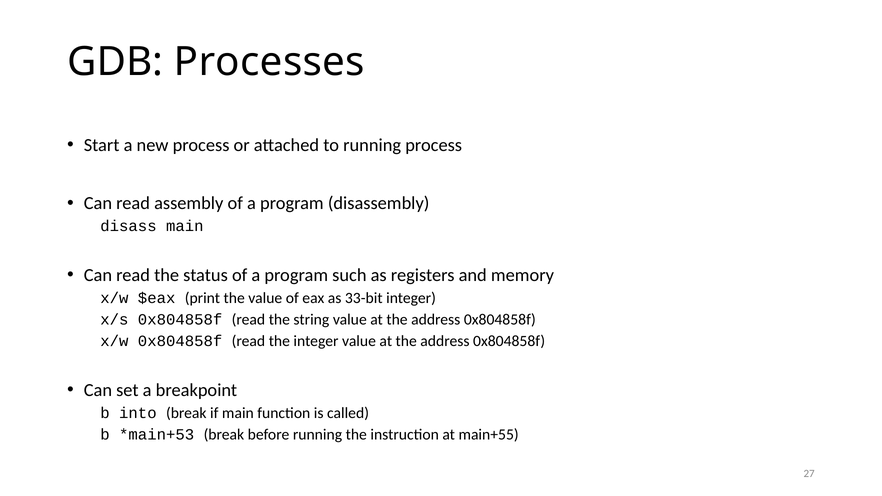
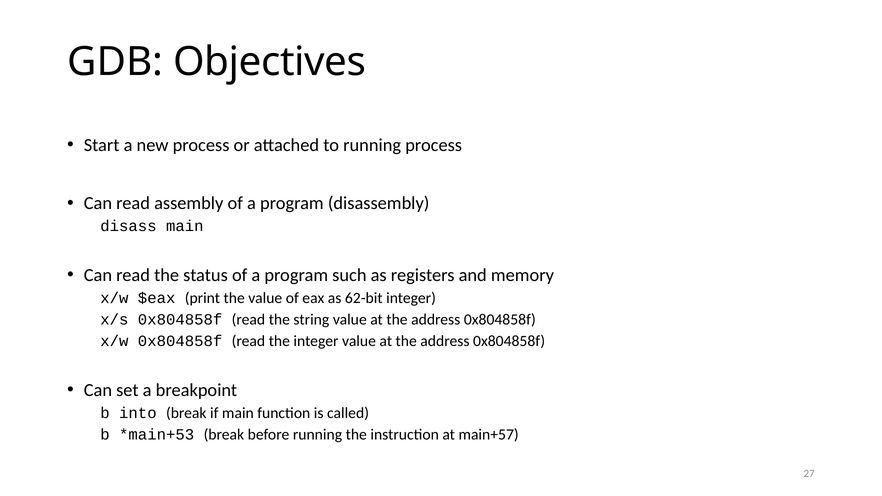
Processes: Processes -> Objectives
33-bit: 33-bit -> 62-bit
main+55: main+55 -> main+57
